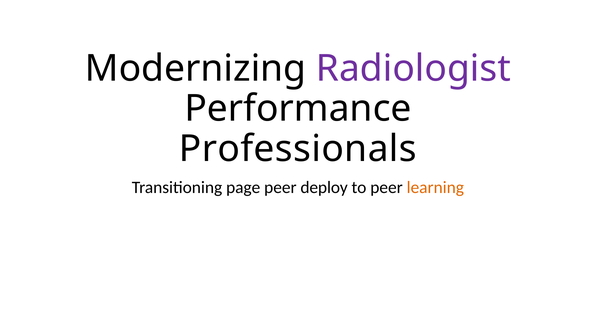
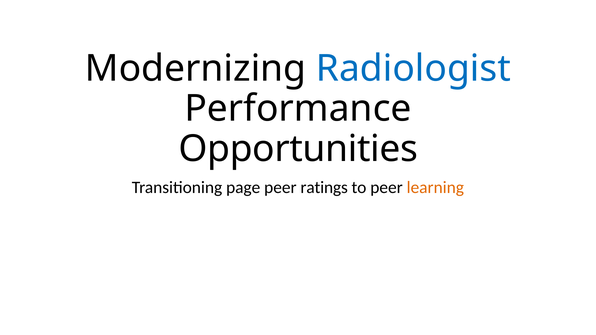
Radiologist colour: purple -> blue
Professionals: Professionals -> Opportunities
deploy: deploy -> ratings
